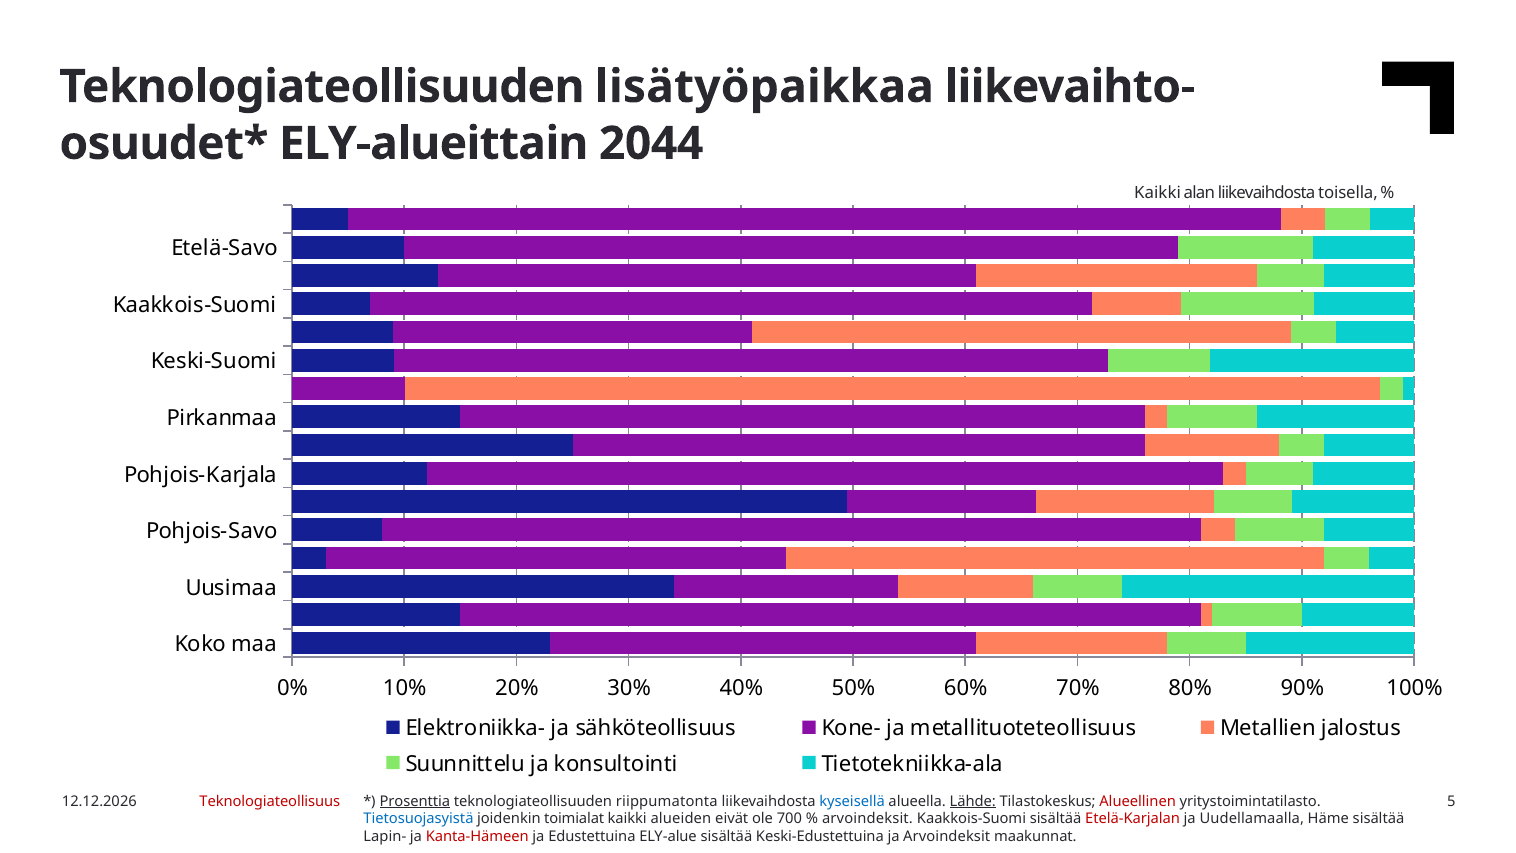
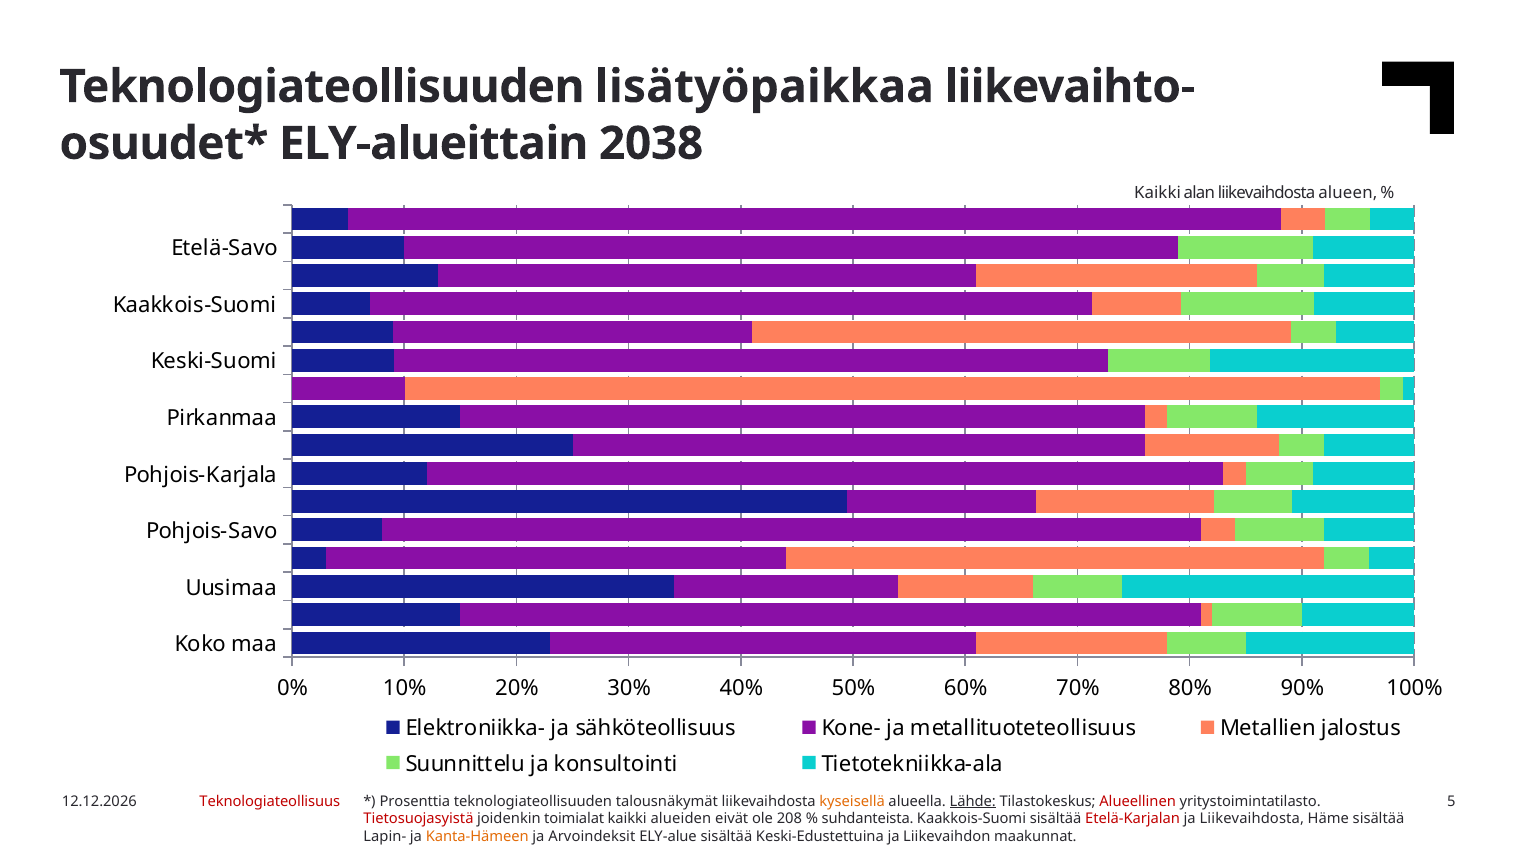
2044: 2044 -> 2038
toisella: toisella -> alueen
Prosenttia underline: present -> none
riippumatonta: riippumatonta -> talousnäkymät
kyseisellä colour: blue -> orange
Tietosuojasyistä colour: blue -> red
700: 700 -> 208
arvoindeksit at (867, 819): arvoindeksit -> suhdanteista
ja Uudellamaalla: Uudellamaalla -> Liikevaihdosta
Kanta-Hämeen colour: red -> orange
Edustettuina: Edustettuina -> Arvoindeksit
ja Arvoindeksit: Arvoindeksit -> Liikevaihdon
